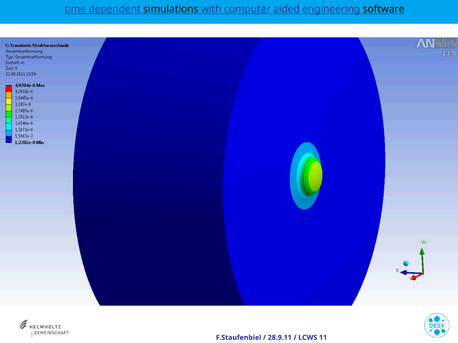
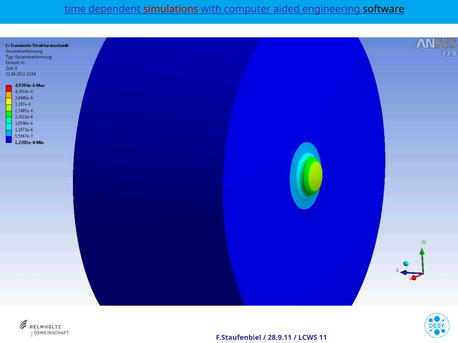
simulations colour: black -> red
